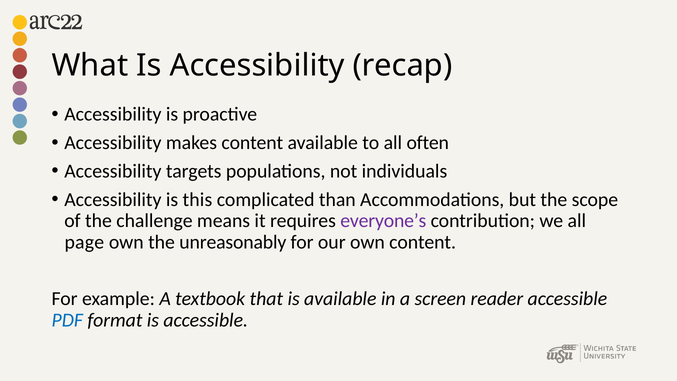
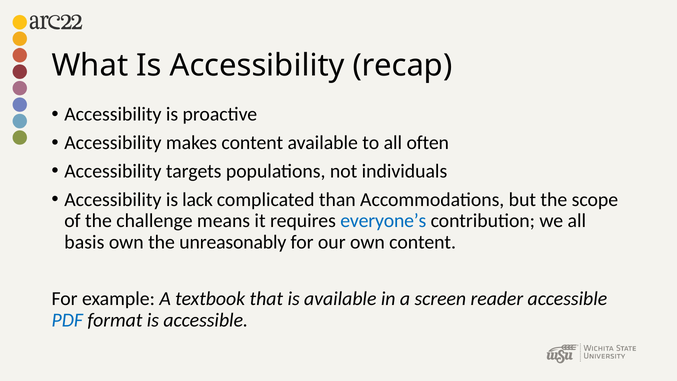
this: this -> lack
everyone’s colour: purple -> blue
page: page -> basis
